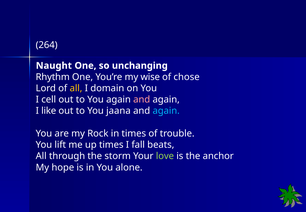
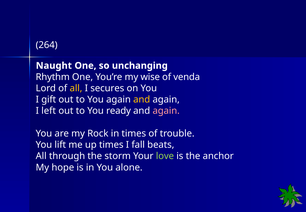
chose: chose -> venda
domain: domain -> secures
cell: cell -> gift
and at (142, 99) colour: pink -> yellow
like: like -> left
jaana: jaana -> ready
again at (166, 111) colour: light blue -> pink
